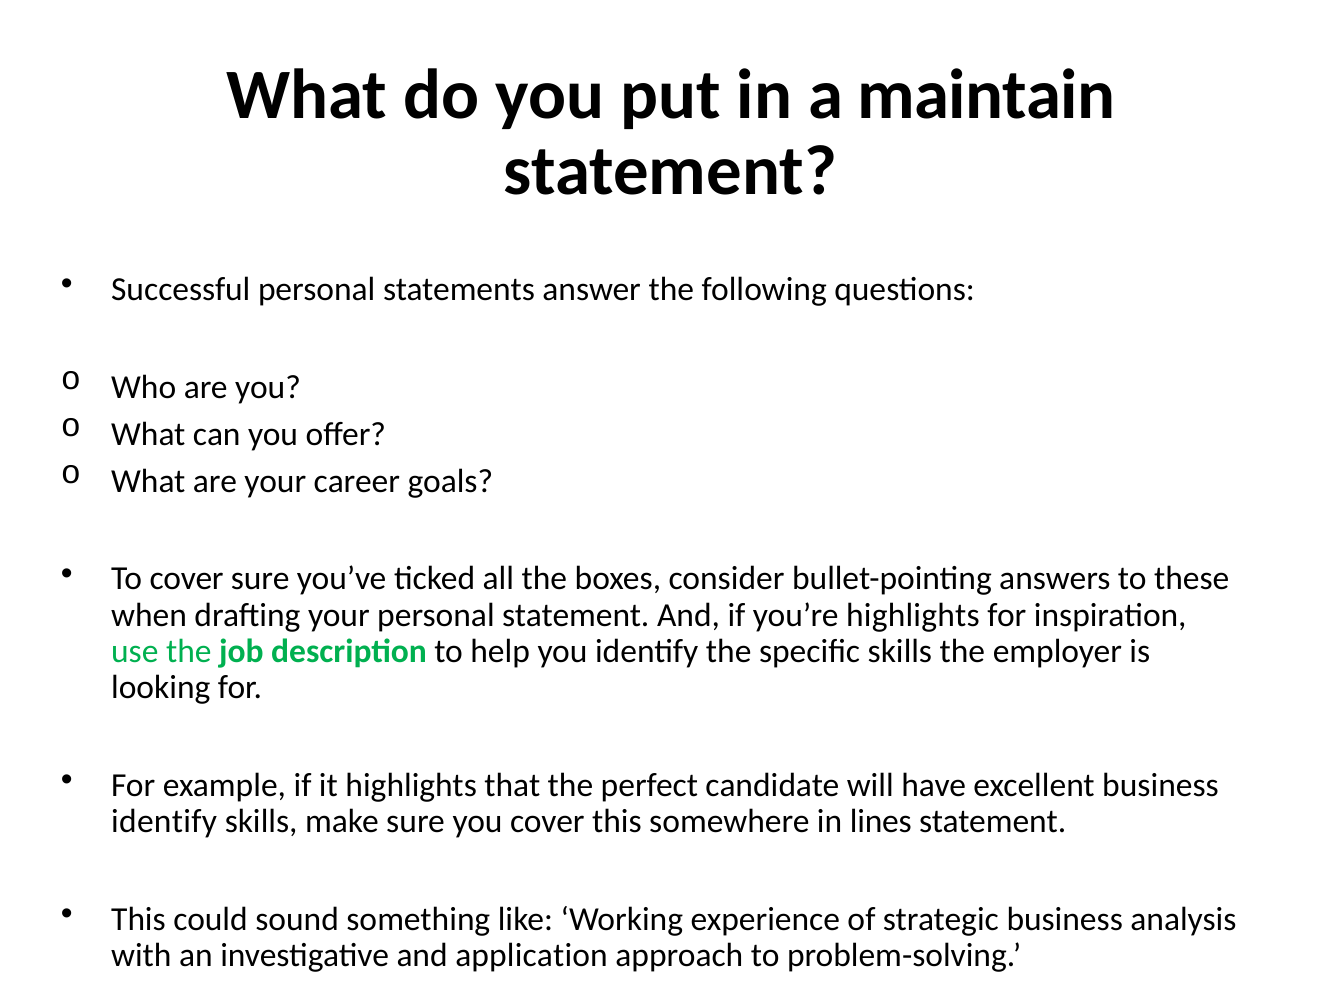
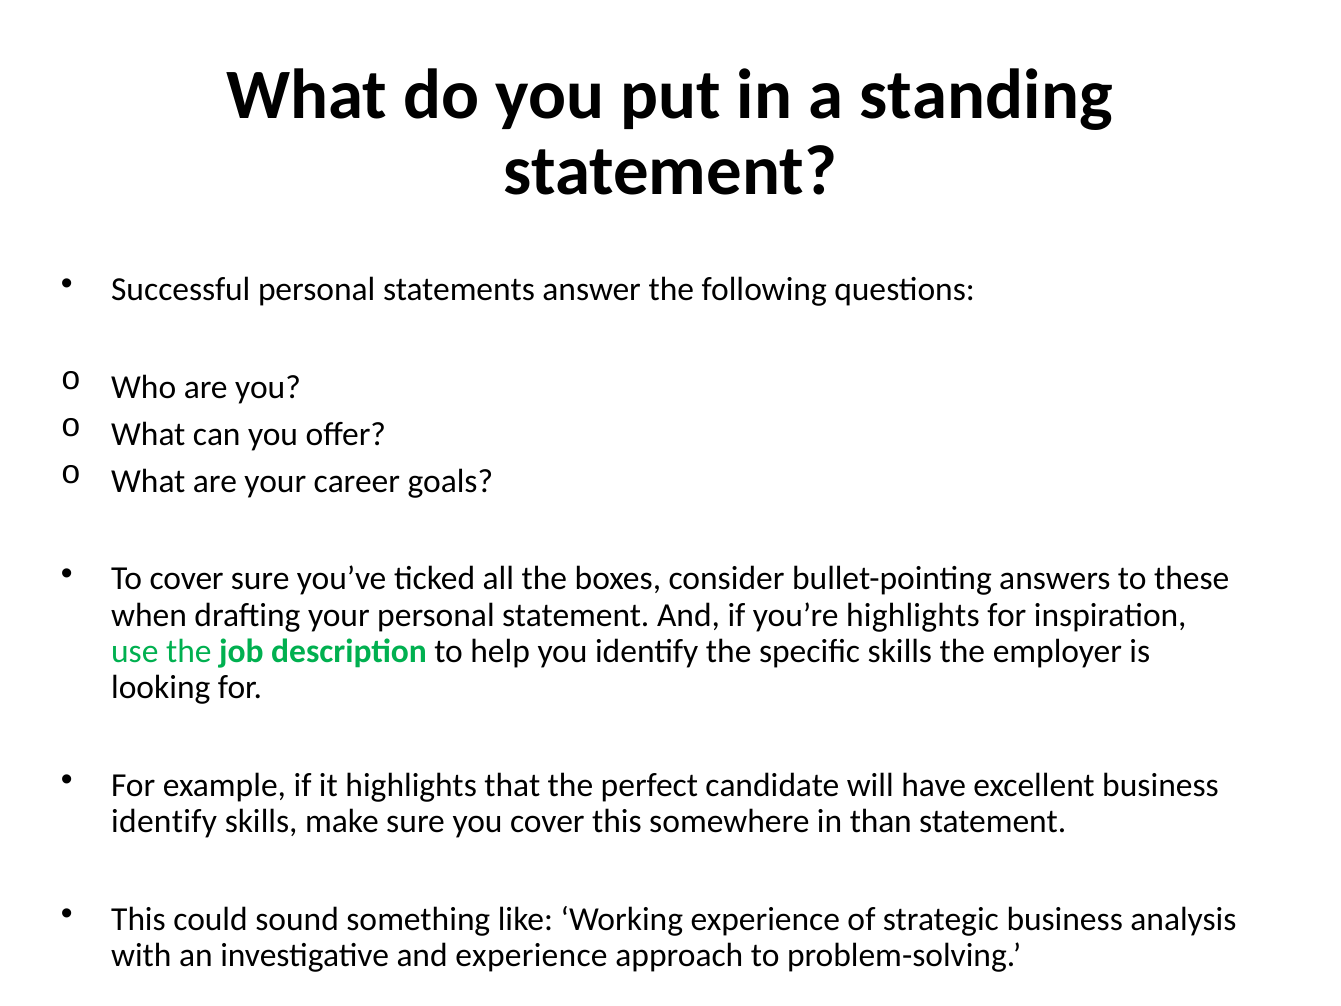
maintain: maintain -> standing
lines: lines -> than
and application: application -> experience
